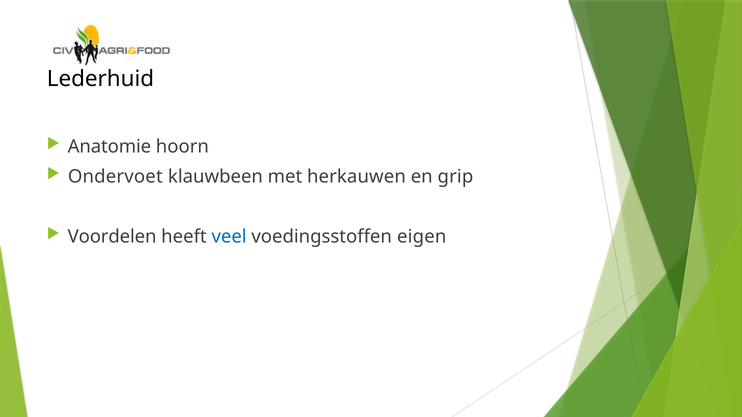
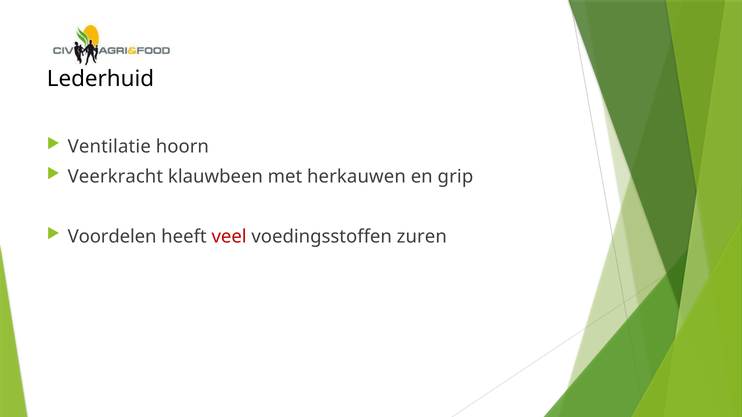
Anatomie: Anatomie -> Ventilatie
Ondervoet: Ondervoet -> Veerkracht
veel colour: blue -> red
eigen: eigen -> zuren
